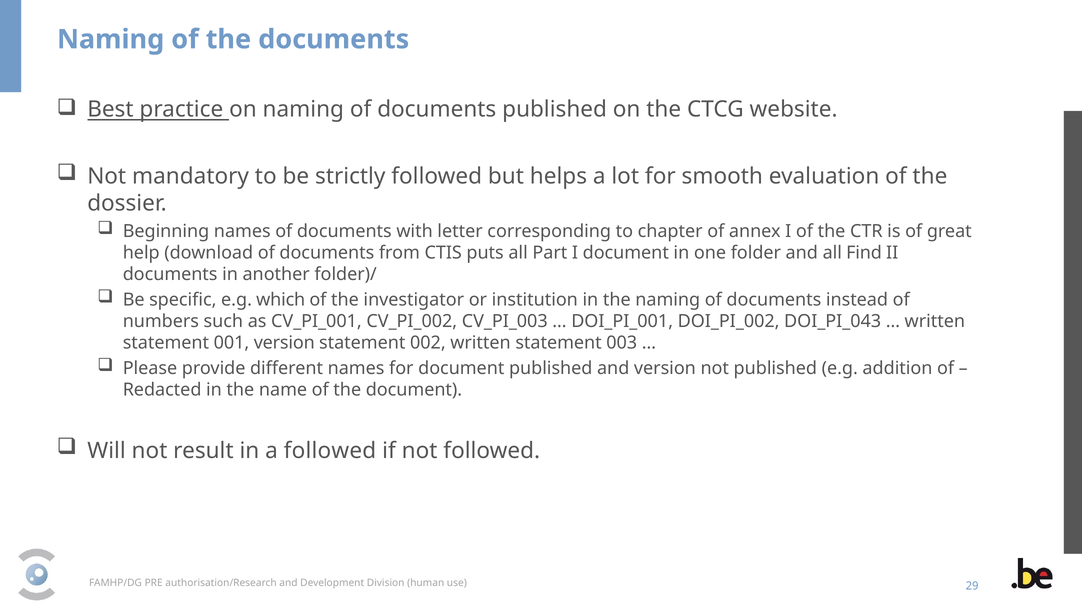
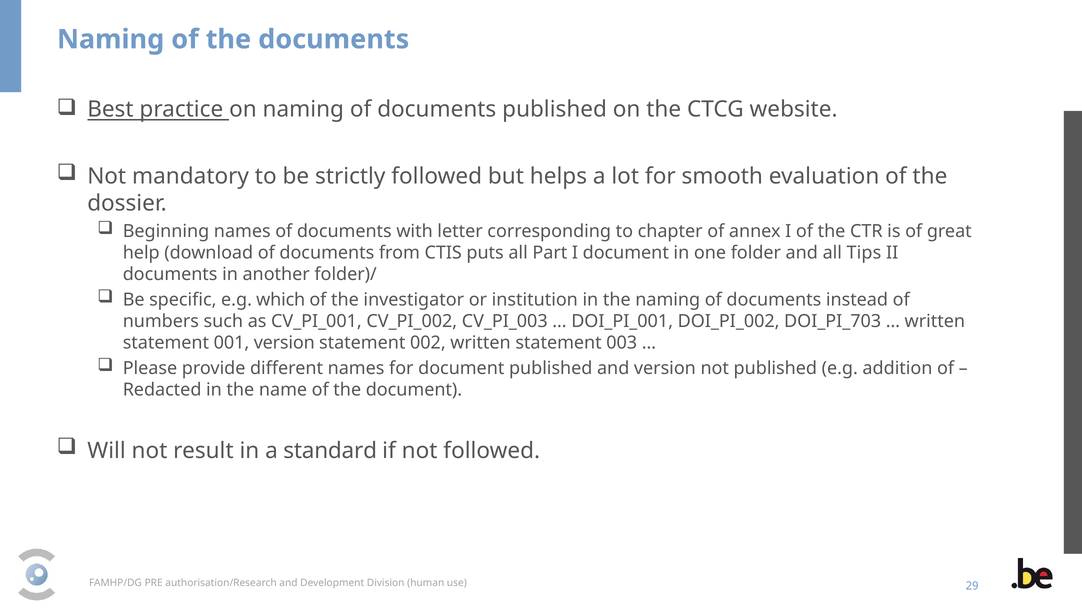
Find: Find -> Tips
DOI_PI_043: DOI_PI_043 -> DOI_PI_703
a followed: followed -> standard
